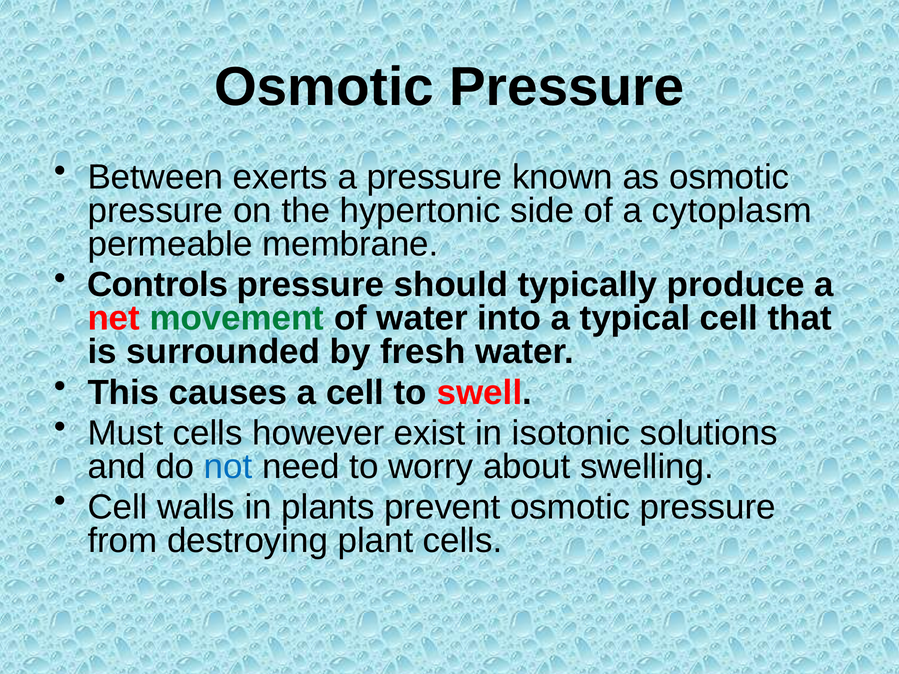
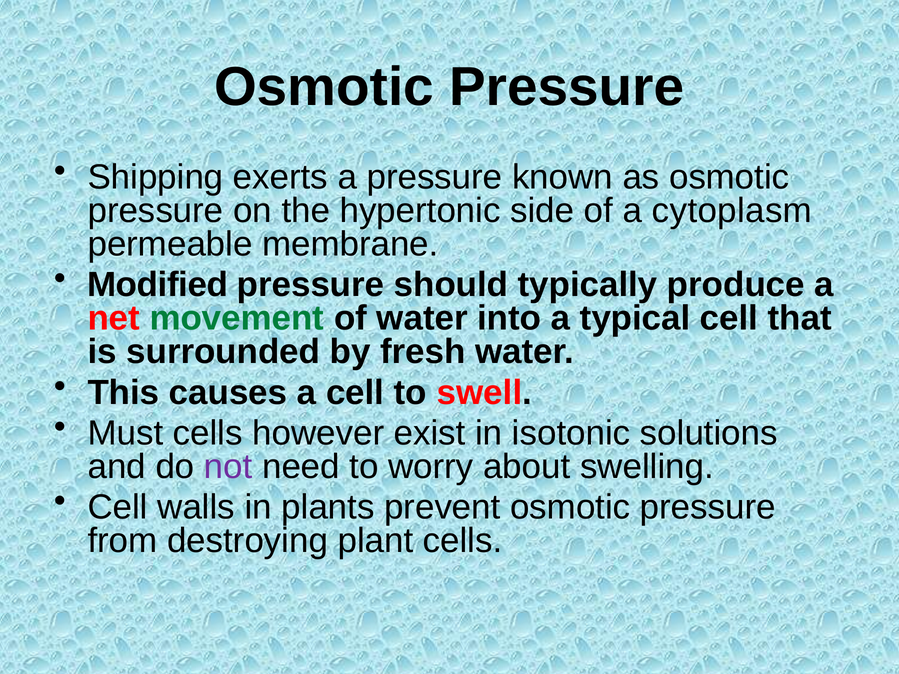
Between: Between -> Shipping
Controls: Controls -> Modified
not colour: blue -> purple
